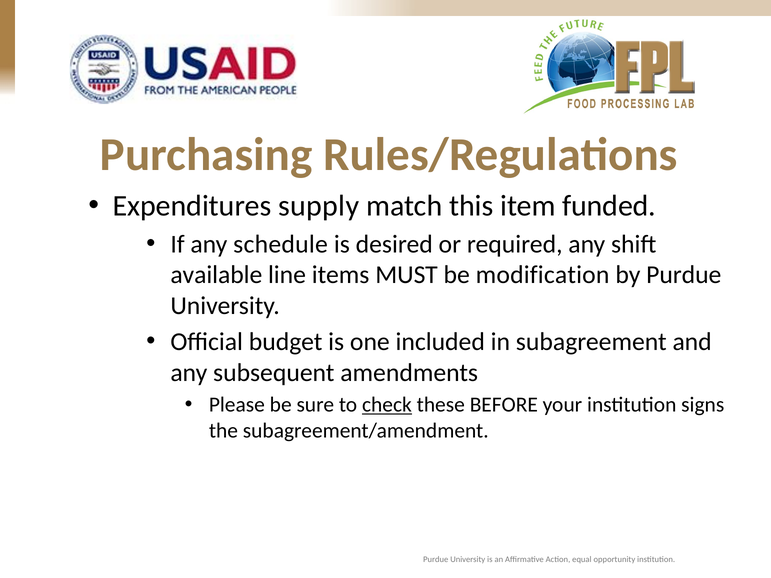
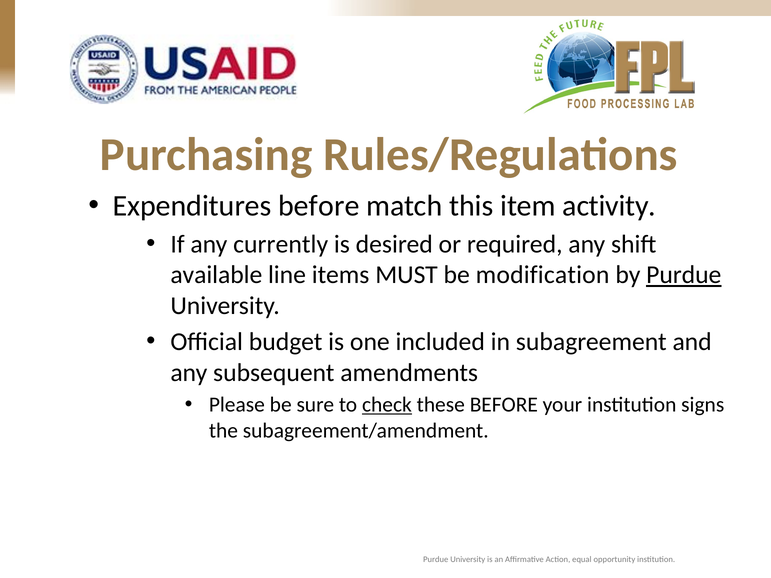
Expenditures supply: supply -> before
funded: funded -> activity
schedule: schedule -> currently
Purdue at (684, 275) underline: none -> present
